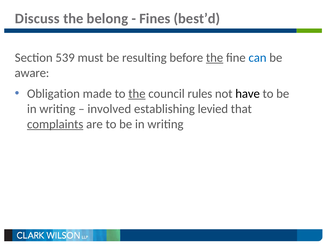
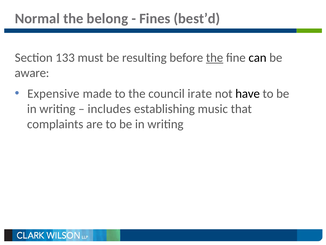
Discuss: Discuss -> Normal
539: 539 -> 133
can colour: blue -> black
Obligation: Obligation -> Expensive
the at (137, 93) underline: present -> none
rules: rules -> irate
involved: involved -> includes
levied: levied -> music
complaints underline: present -> none
